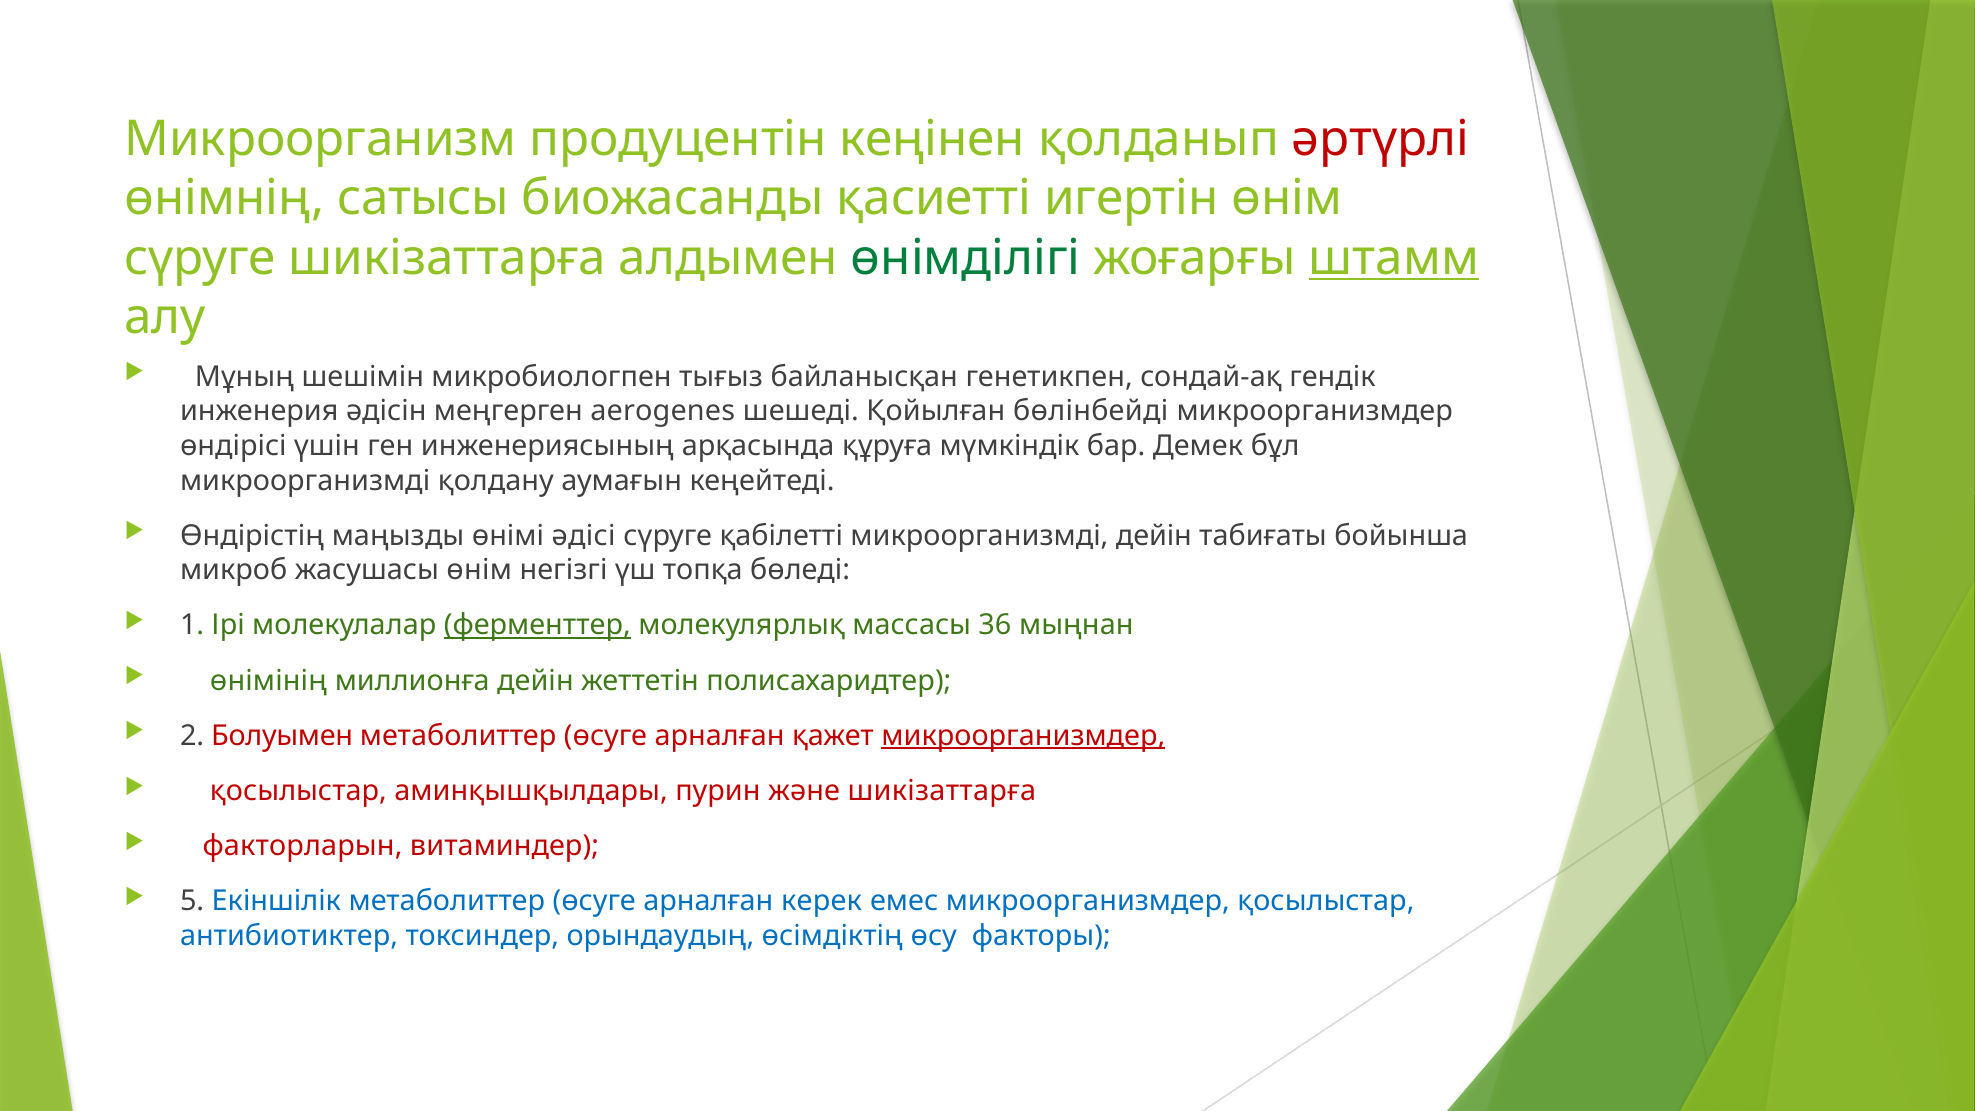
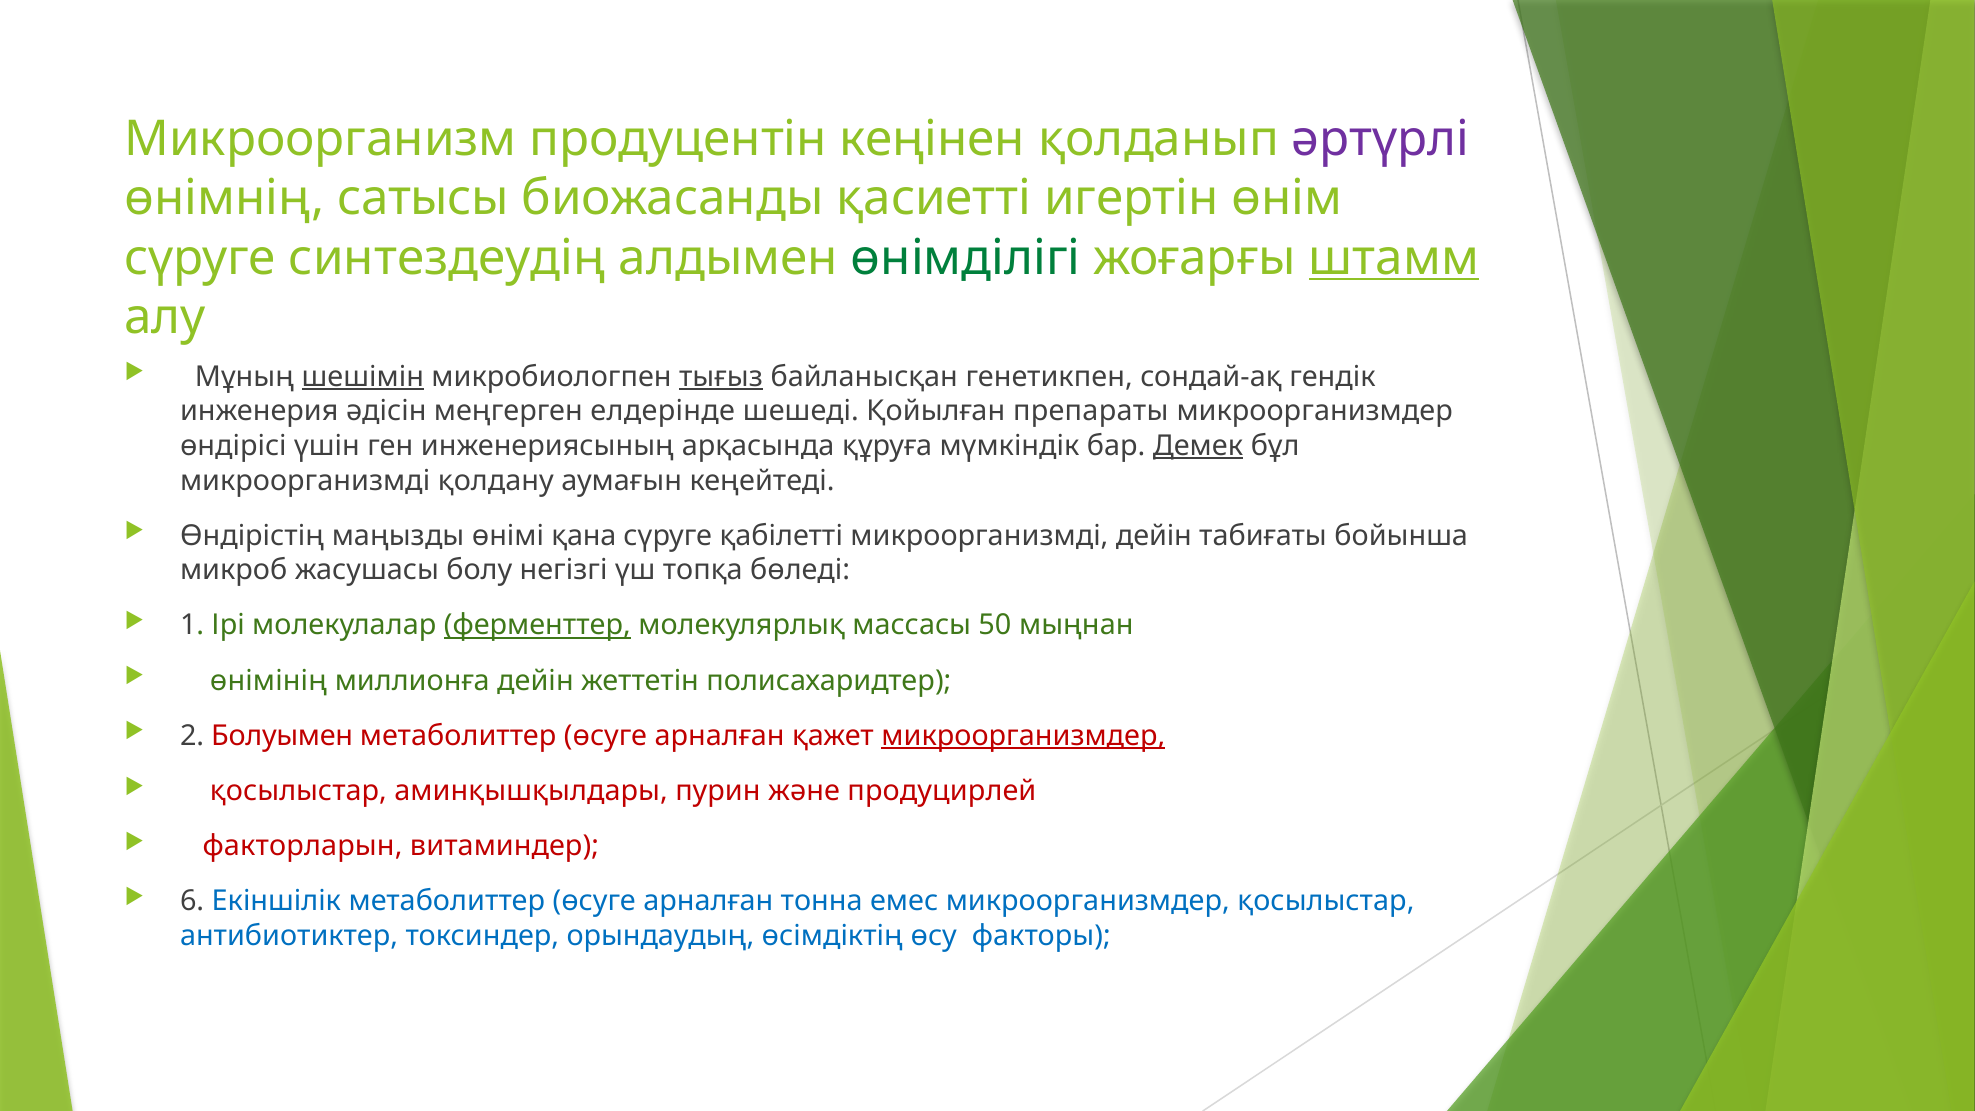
әртүрлі colour: red -> purple
сүруге шикізаттарға: шикізаттарға -> синтездеудің
шешімін underline: none -> present
тығыз underline: none -> present
aerogenes: aerogenes -> елдерінде
бөлінбейді: бөлінбейді -> препараты
Демек underline: none -> present
əдісі: əдісі -> қана
жасушасы өнім: өнім -> болу
36: 36 -> 50
және шикізаттарға: шикізаттарға -> продуцирлей
5: 5 -> 6
керек: керек -> тонна
